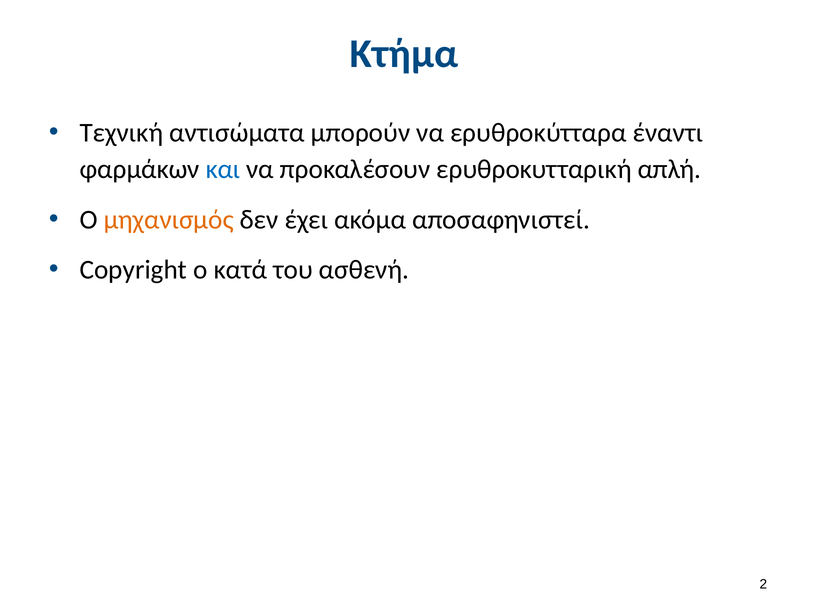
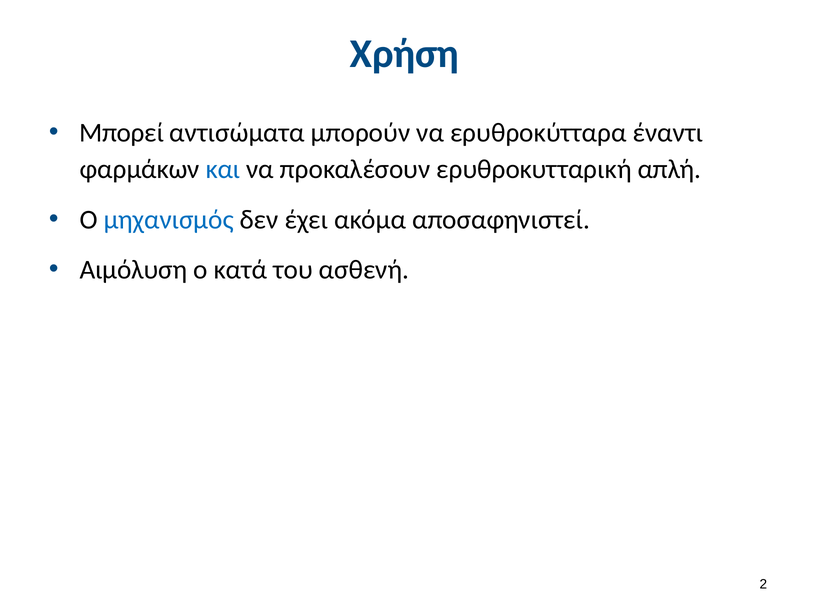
Κτήμα: Κτήμα -> Χρήση
Τεχνική: Τεχνική -> Μπορεί
μηχανισμός colour: orange -> blue
Copyright: Copyright -> Αιμόλυση
